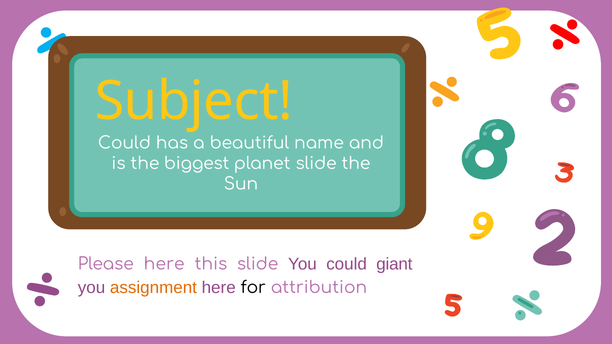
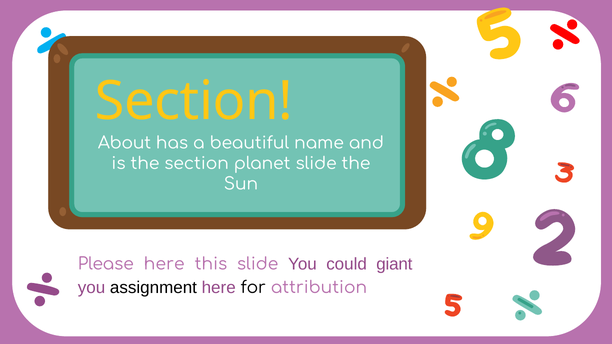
Subject at (194, 101): Subject -> Section
Could at (124, 143): Could -> About
the biggest: biggest -> section
assignment colour: orange -> black
